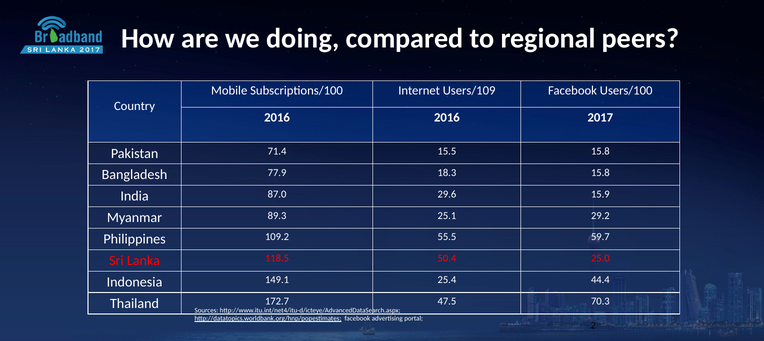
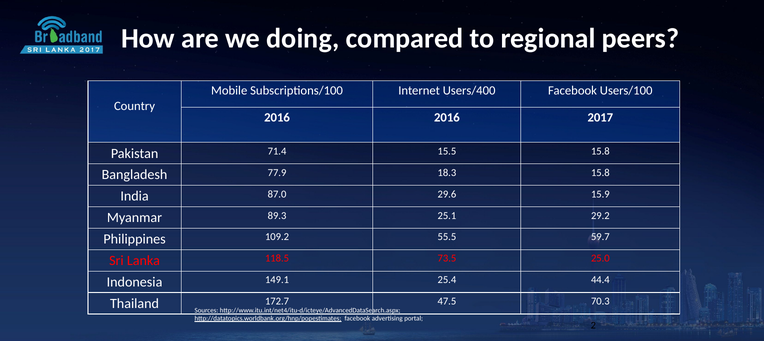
Users/109: Users/109 -> Users/400
50.4: 50.4 -> 73.5
